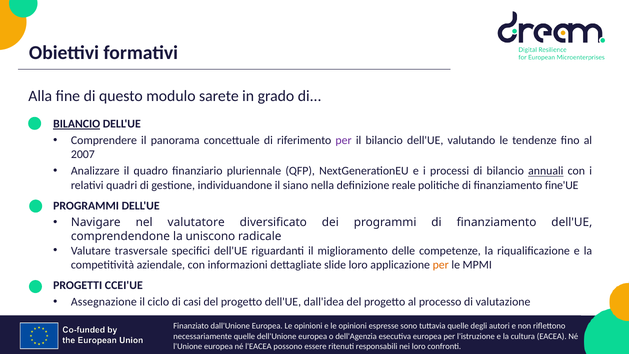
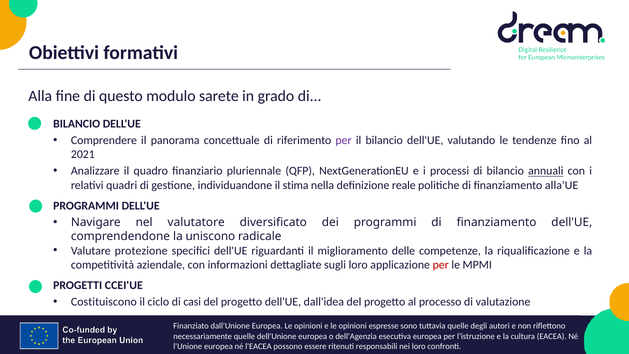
BILANCIO at (77, 124) underline: present -> none
2007: 2007 -> 2021
siano: siano -> stima
fine'UE: fine'UE -> alla'UE
trasversale: trasversale -> protezione
slide: slide -> sugli
per at (441, 265) colour: orange -> red
Assegnazione: Assegnazione -> Costituiscono
